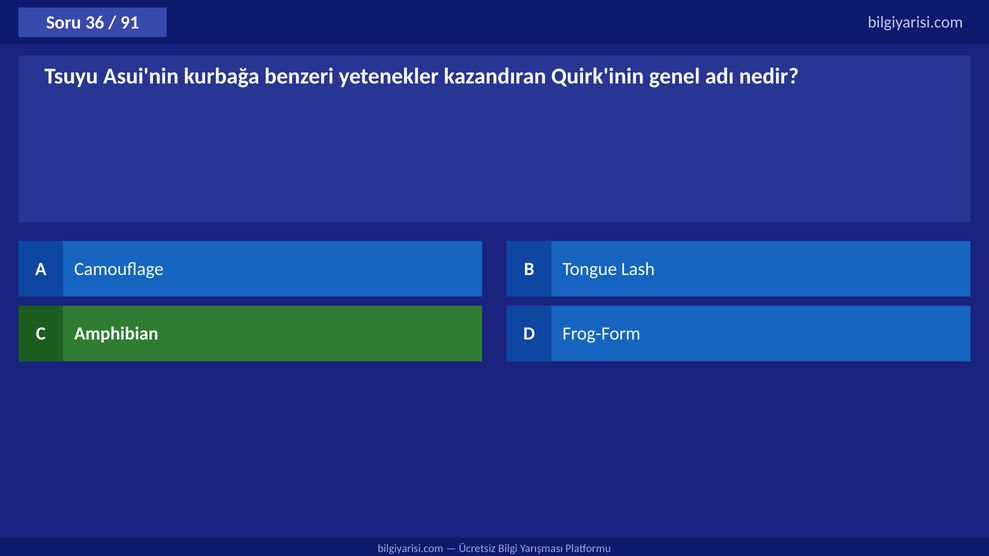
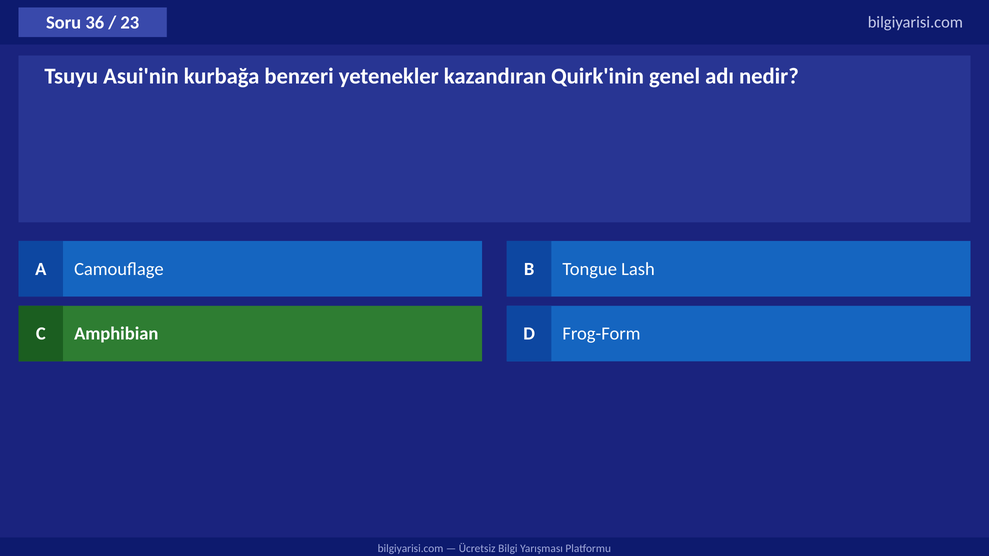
91: 91 -> 23
